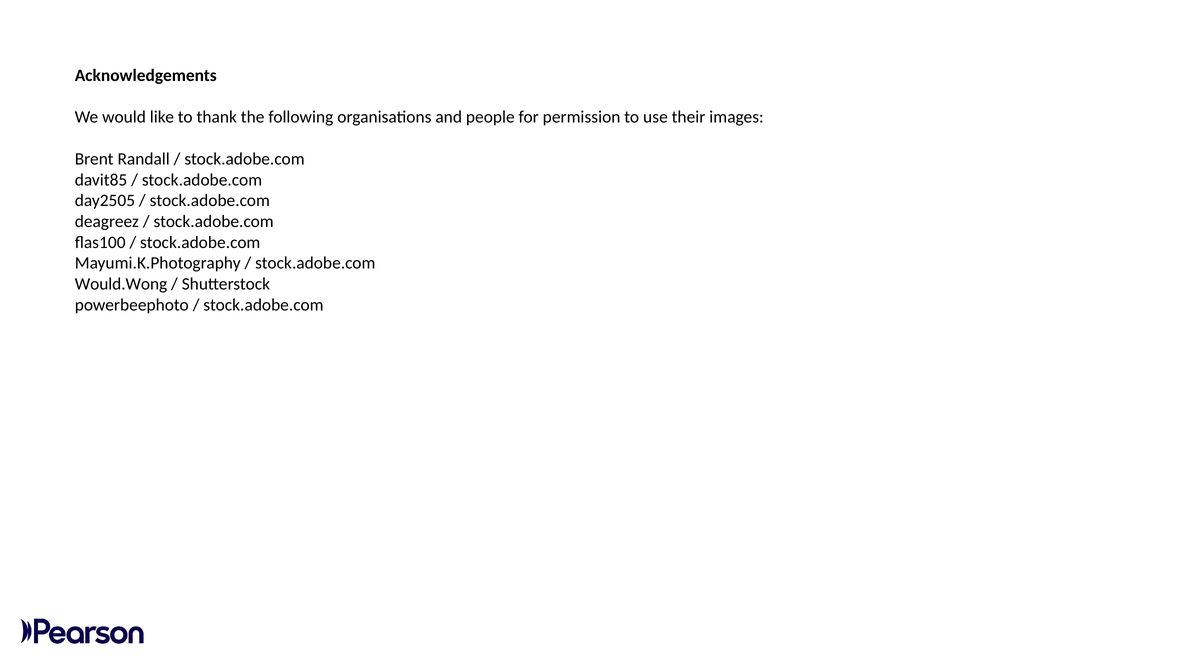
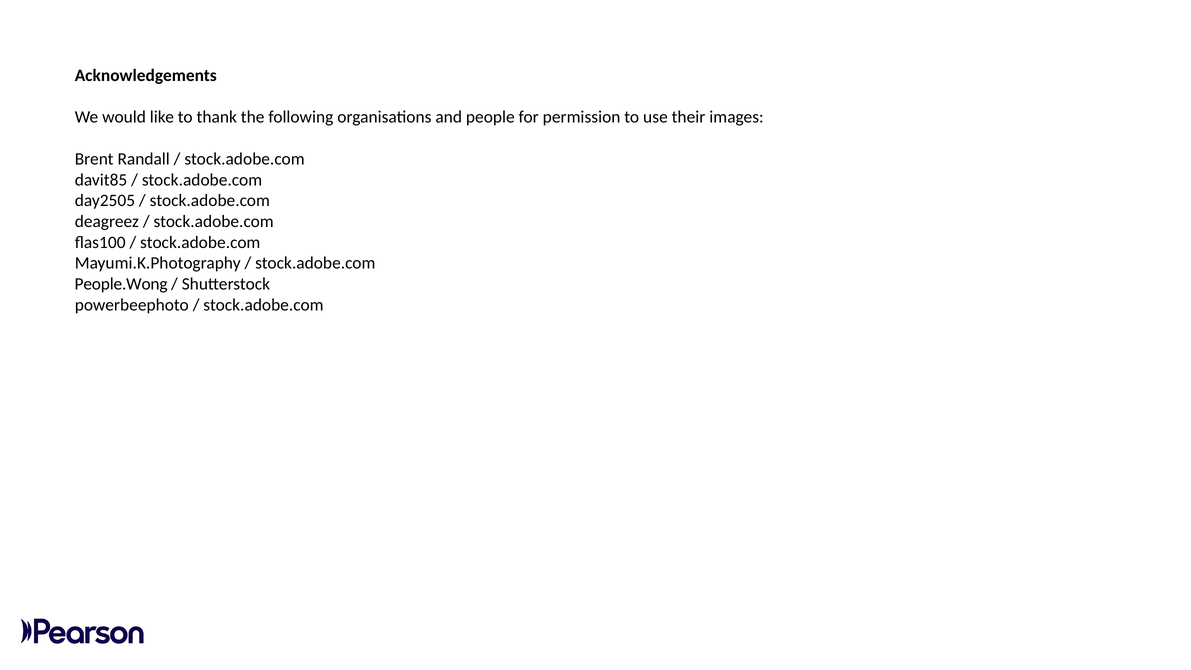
Would.Wong: Would.Wong -> People.Wong
